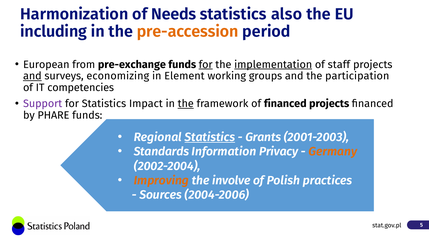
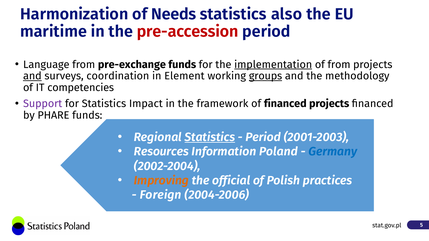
including: including -> maritime
pre-accession colour: orange -> red
European: European -> Language
for at (206, 65) underline: present -> none
of staff: staff -> from
economizing: economizing -> coordination
groups underline: none -> present
participation: participation -> methodology
the at (186, 104) underline: present -> none
Grants at (263, 137): Grants -> Period
Standards: Standards -> Resources
Privacy: Privacy -> Poland
Germany colour: orange -> blue
involve: involve -> official
Sources: Sources -> Foreign
